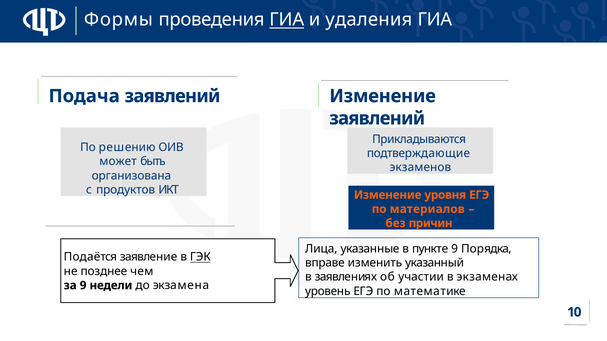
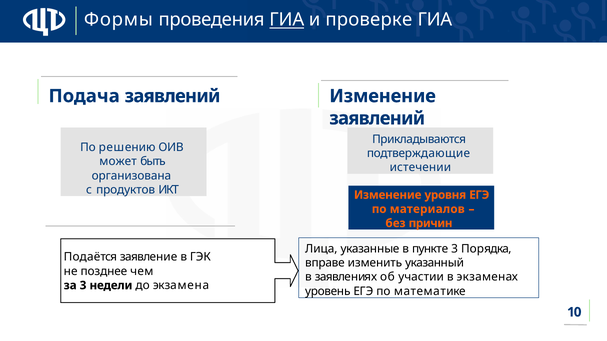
удаления: удаления -> проверке
экзаменов: экзаменов -> истечении
пункте 9: 9 -> 3
ГЭК underline: present -> none
за 9: 9 -> 3
